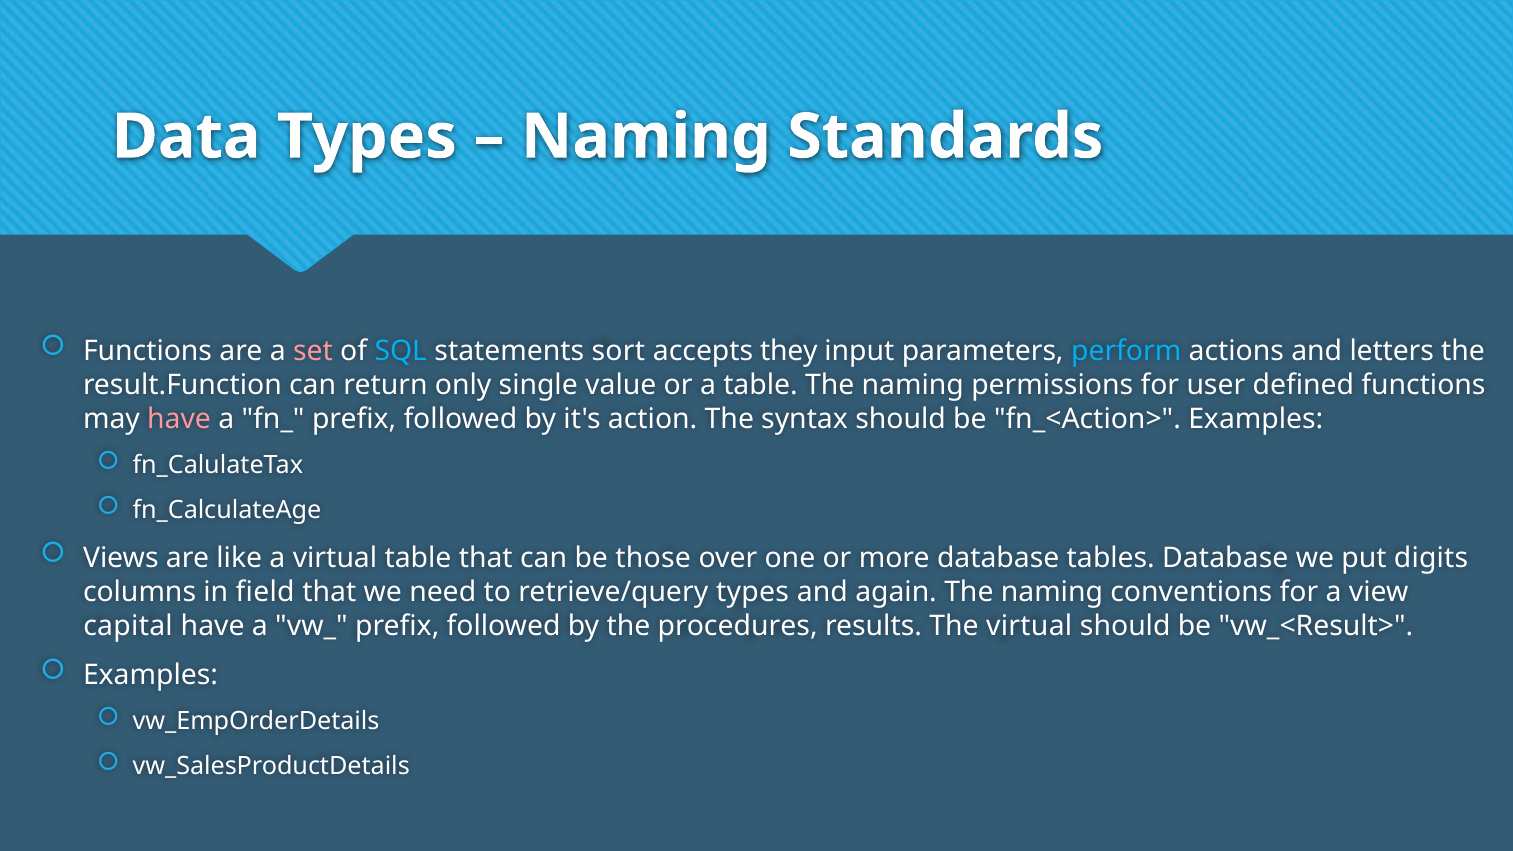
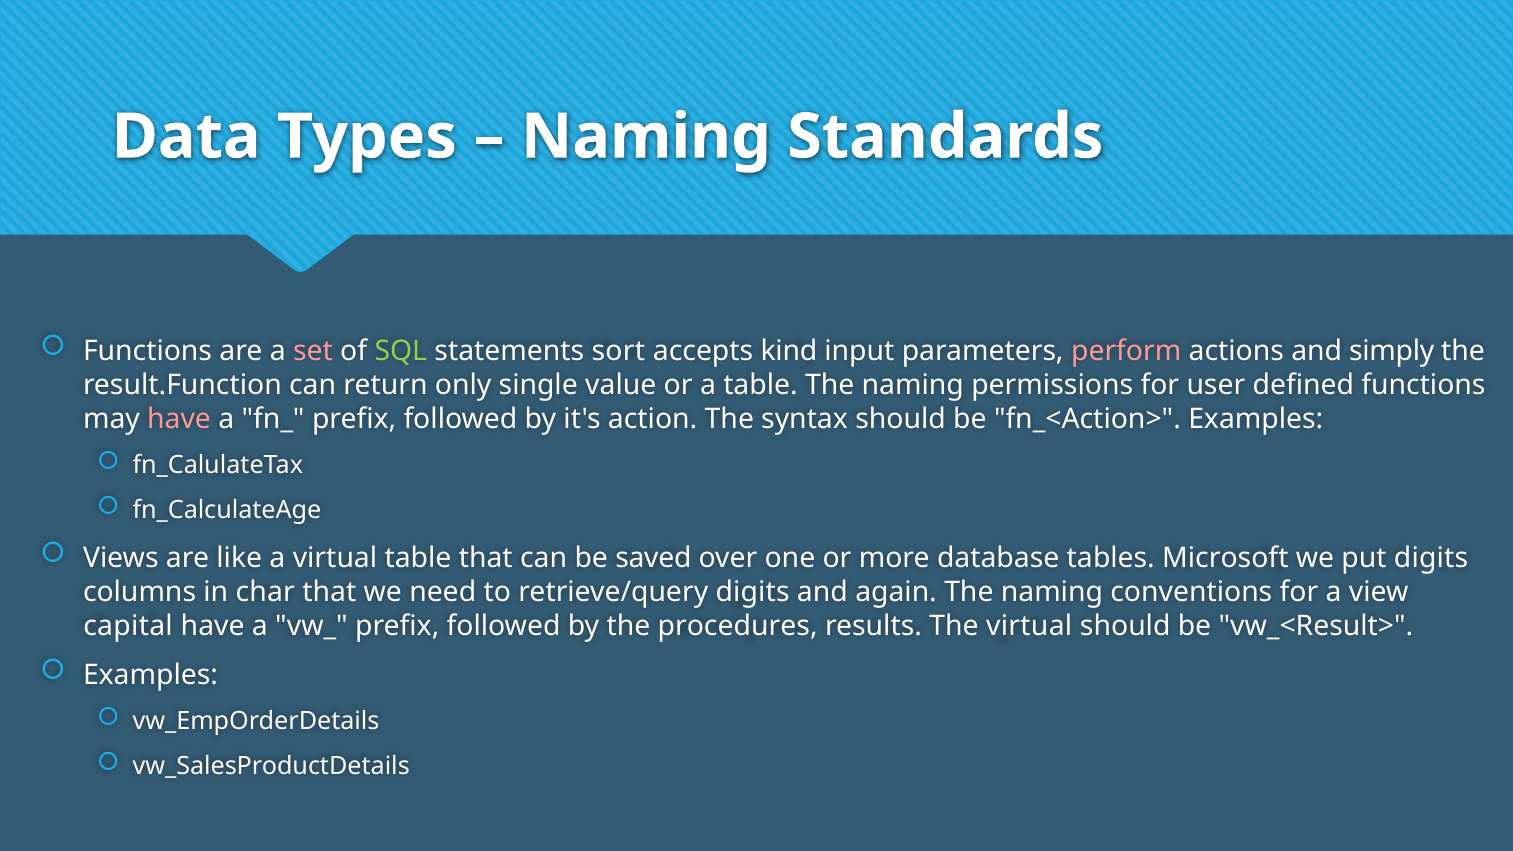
SQL colour: light blue -> light green
they: they -> kind
perform colour: light blue -> pink
letters: letters -> simply
those: those -> saved
tables Database: Database -> Microsoft
field: field -> char
retrieve/query types: types -> digits
